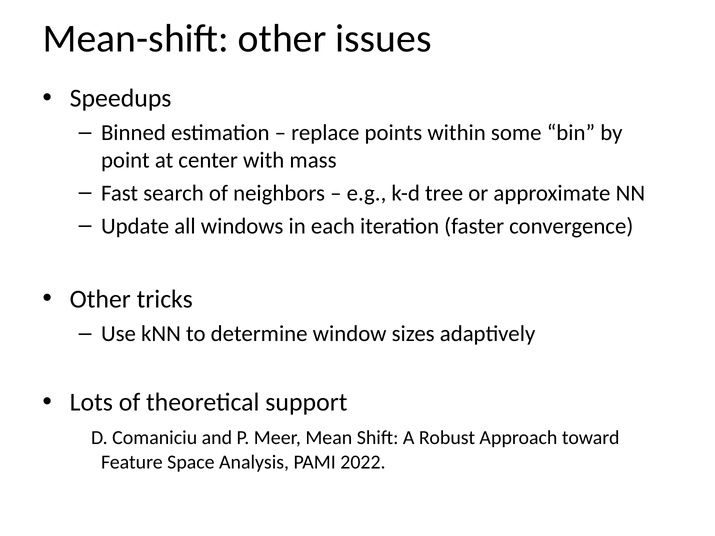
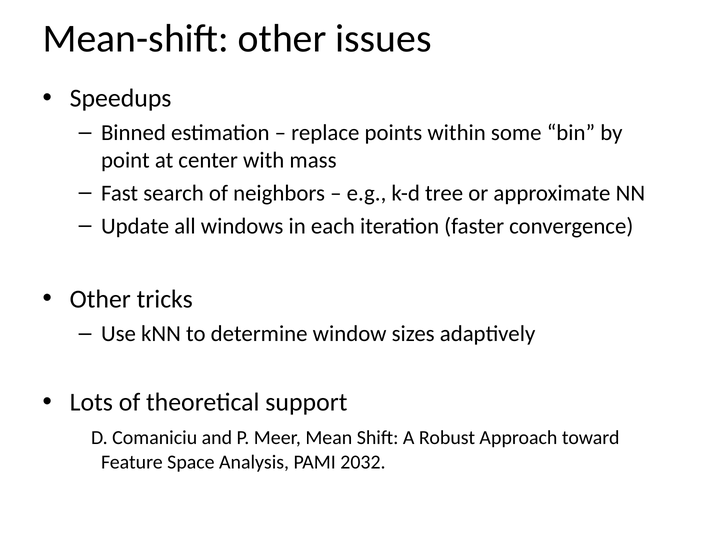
2022: 2022 -> 2032
